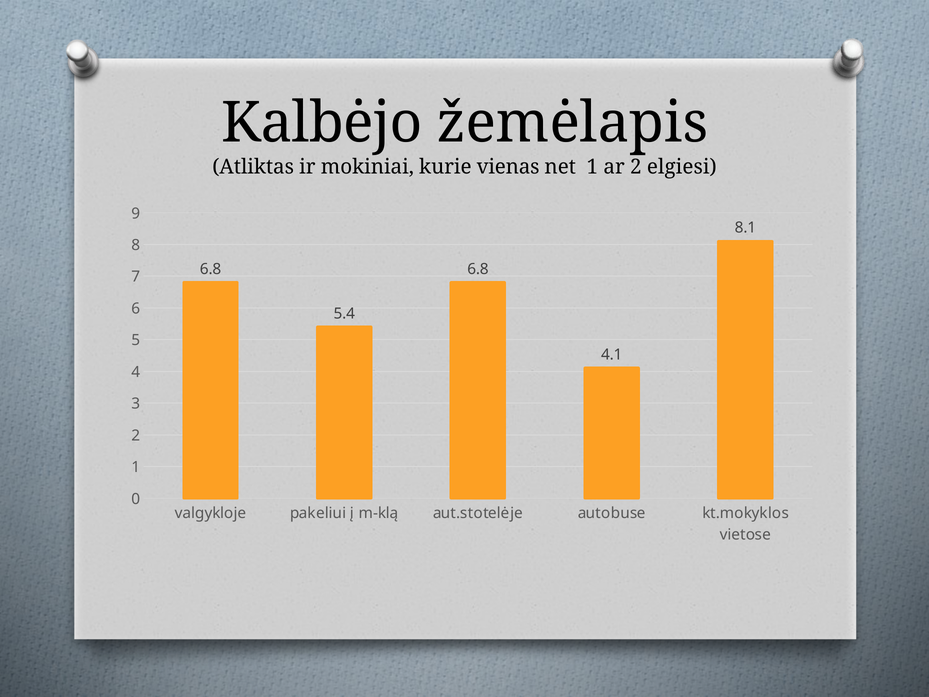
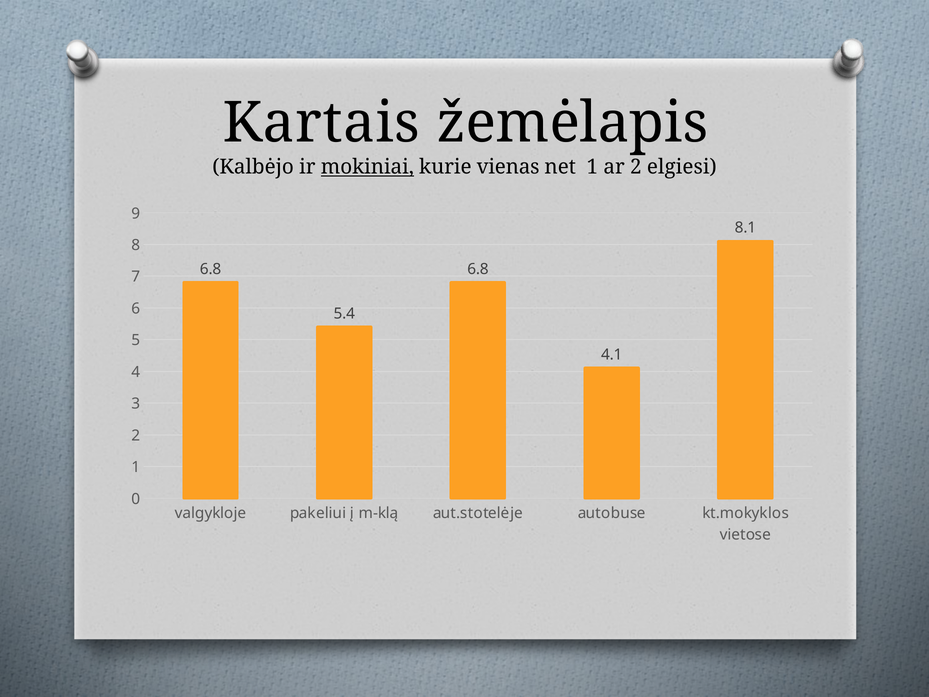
Kalbėjo: Kalbėjo -> Kartais
Atliktas: Atliktas -> Kalbėjo
mokiniai underline: none -> present
